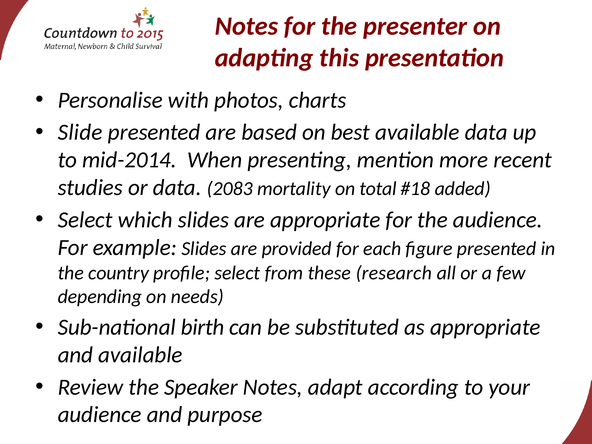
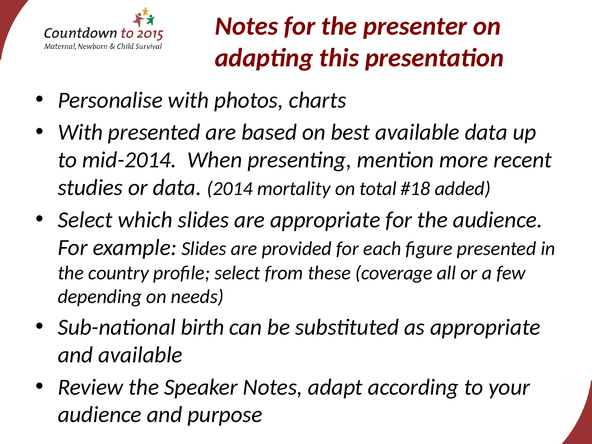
Slide at (80, 132): Slide -> With
2083: 2083 -> 2014
research: research -> coverage
